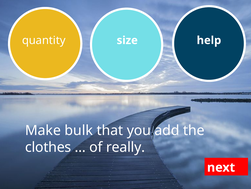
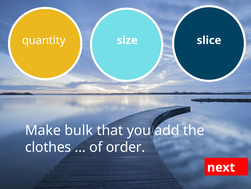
help: help -> slice
really: really -> order
